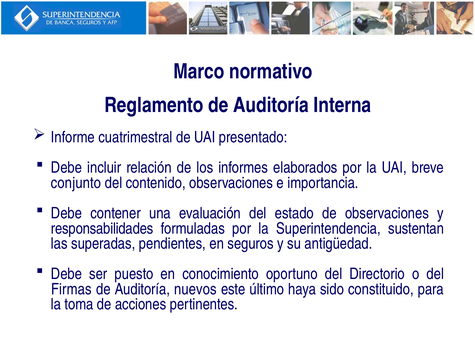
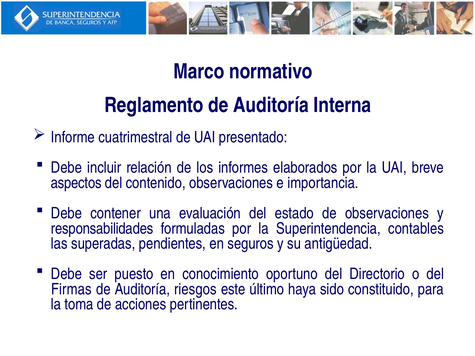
conjunto: conjunto -> aspectos
sustentan: sustentan -> contables
nuevos: nuevos -> riesgos
